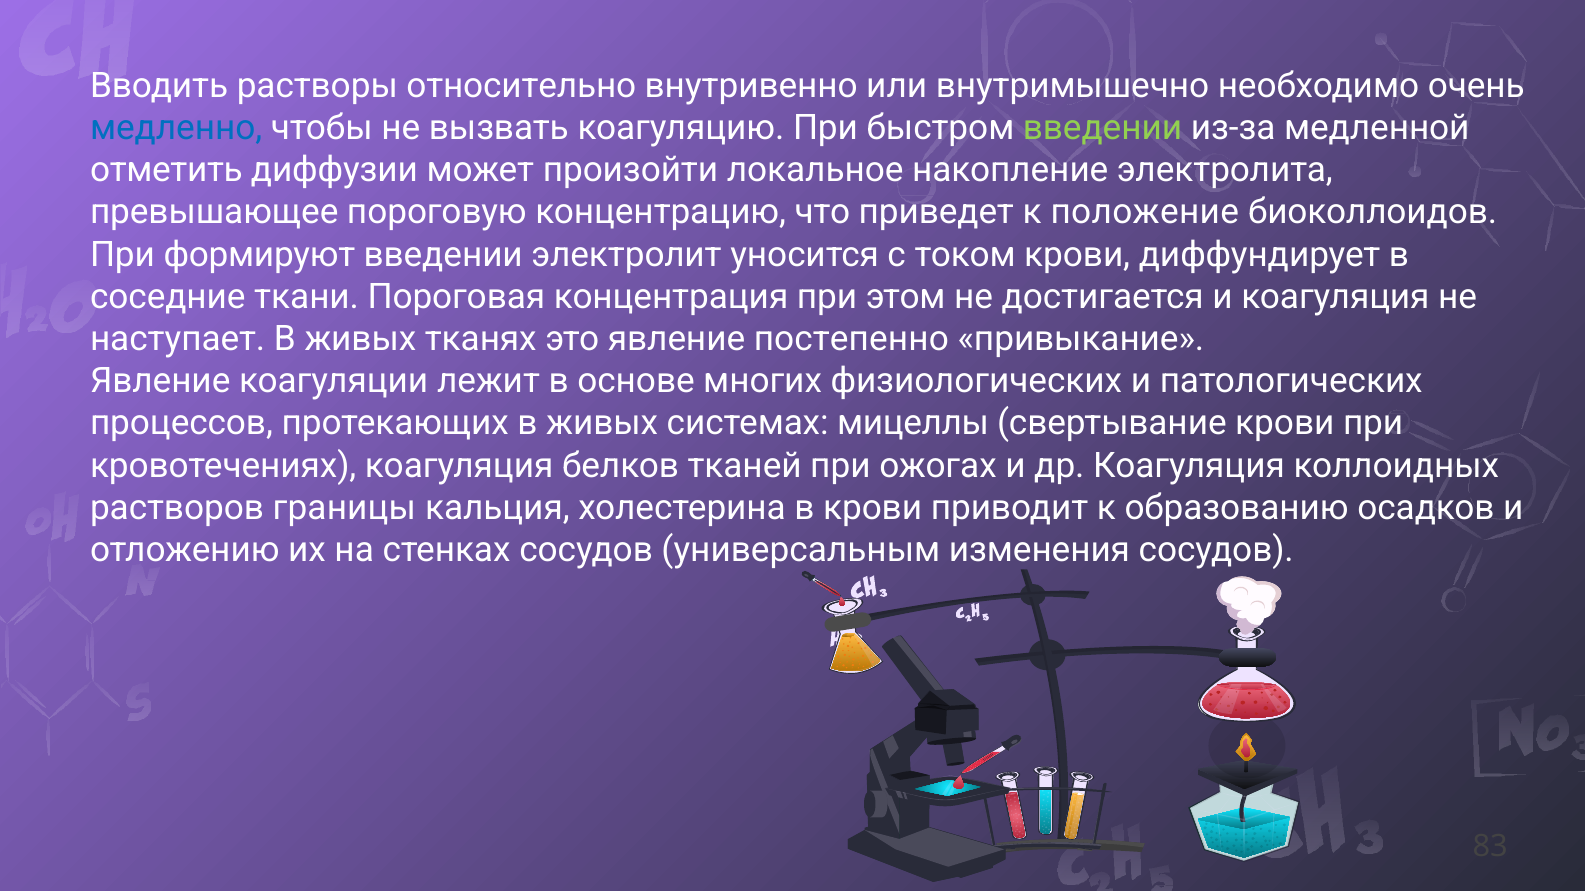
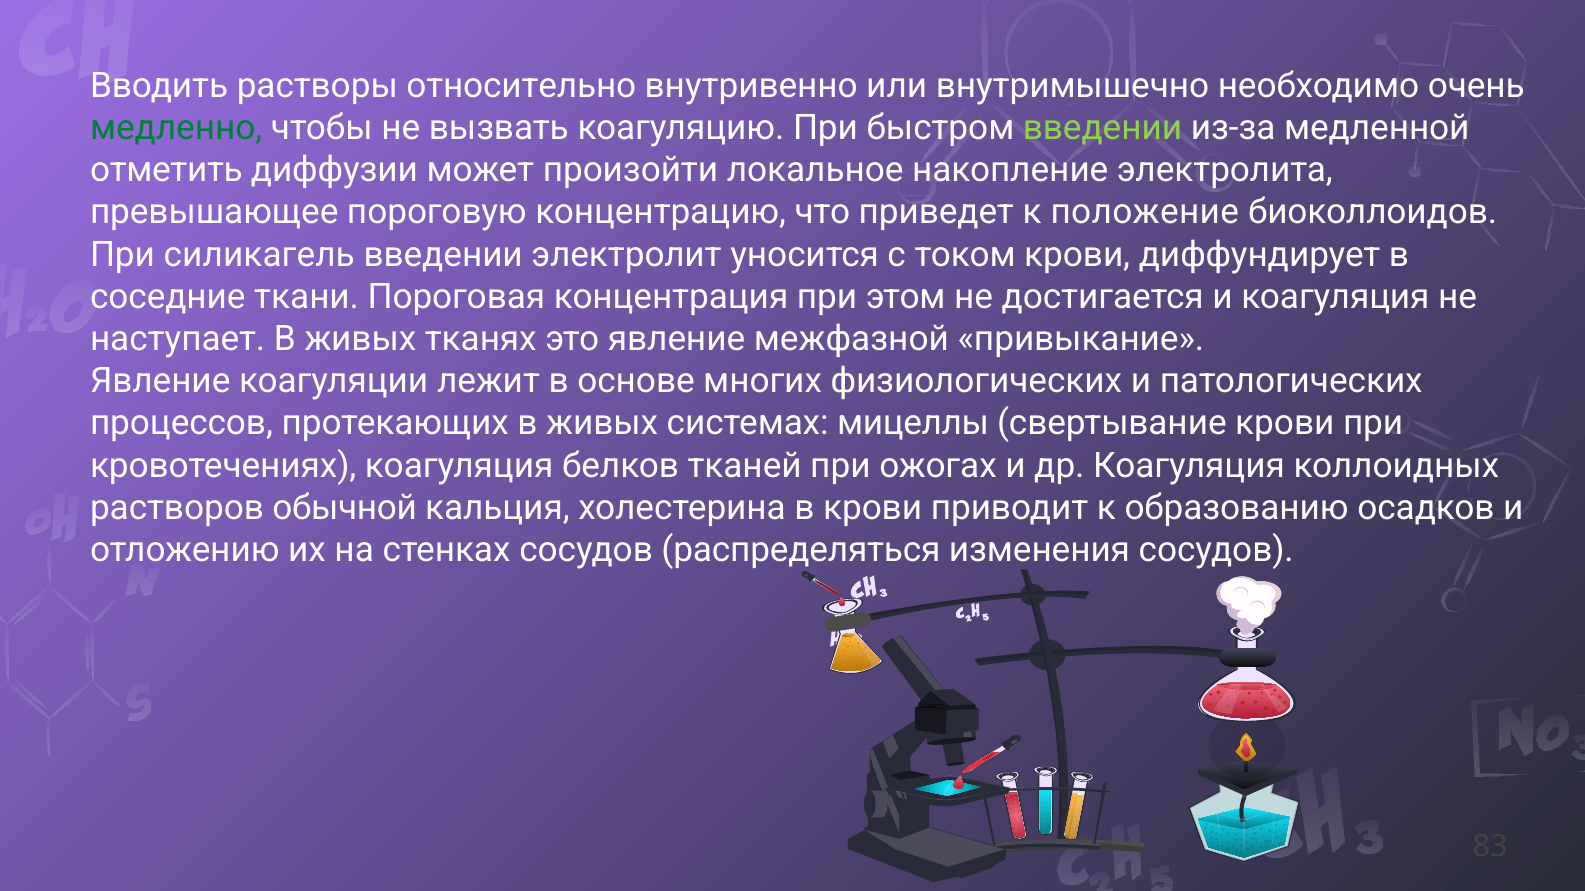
медленно colour: blue -> green
формируют: формируют -> силикагель
постепенно: постепенно -> межфазной
границы: границы -> обычной
универсальным: универсальным -> распределяться
